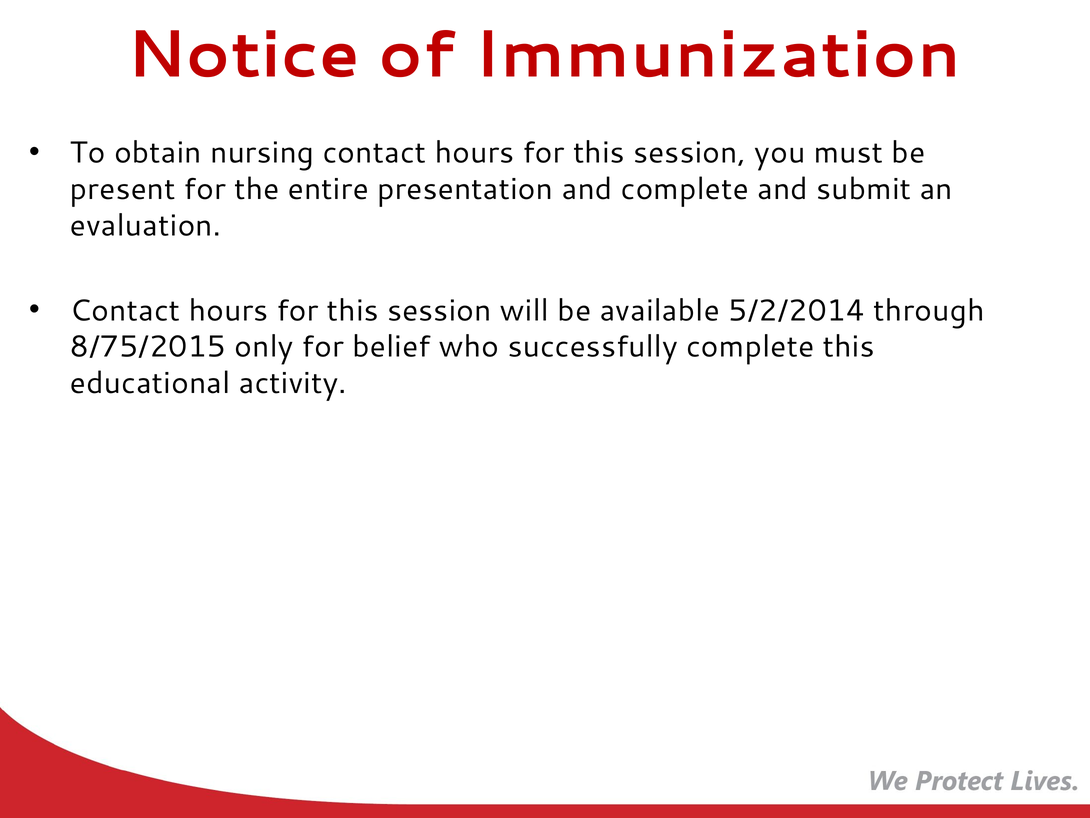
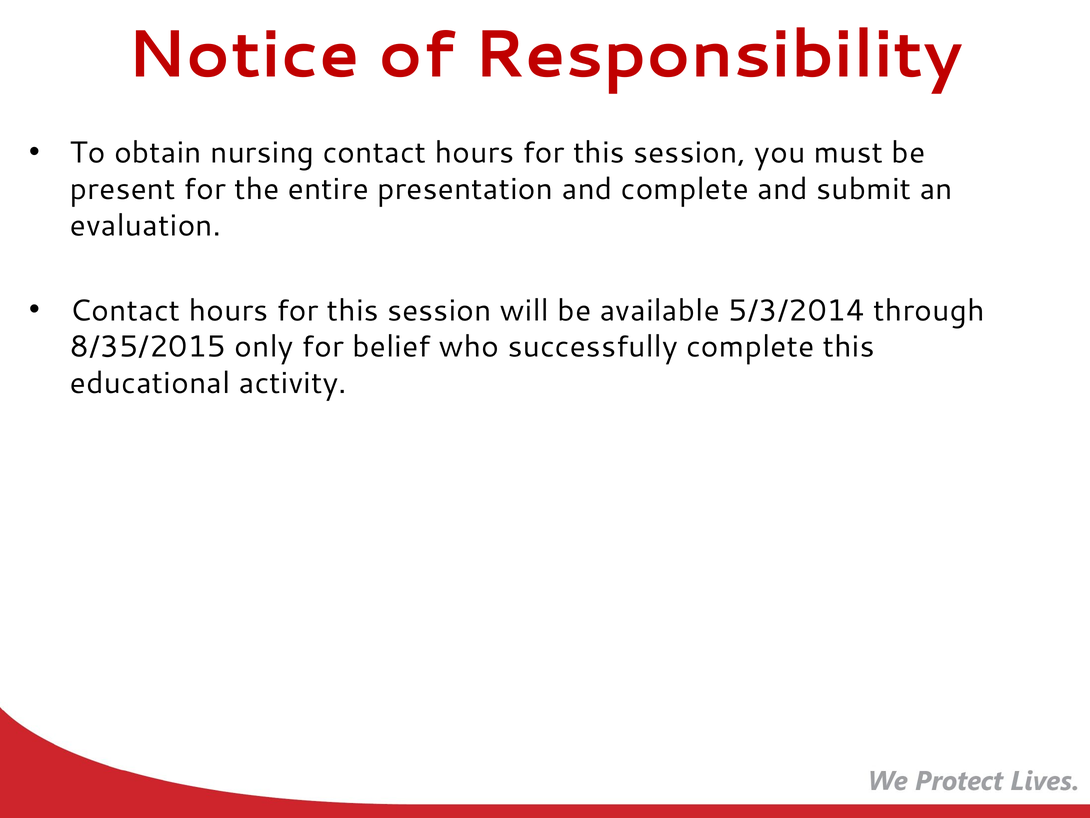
Immunization: Immunization -> Responsibility
5/2/2014: 5/2/2014 -> 5/3/2014
8/75/2015: 8/75/2015 -> 8/35/2015
